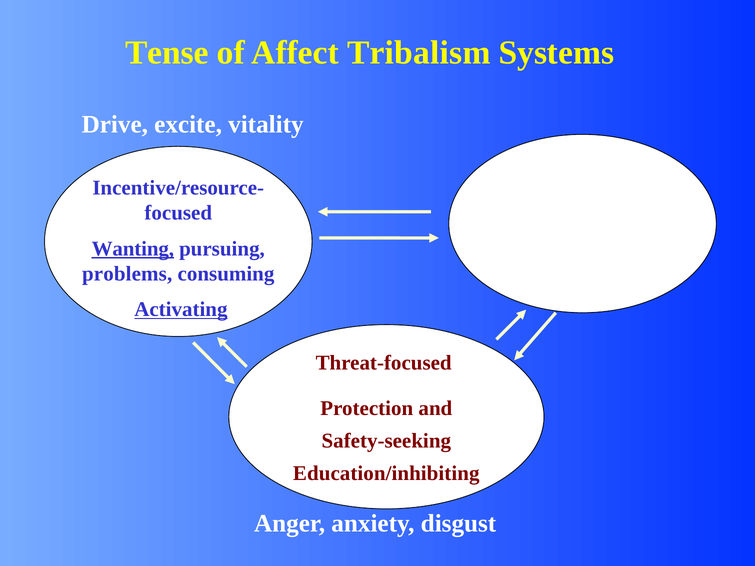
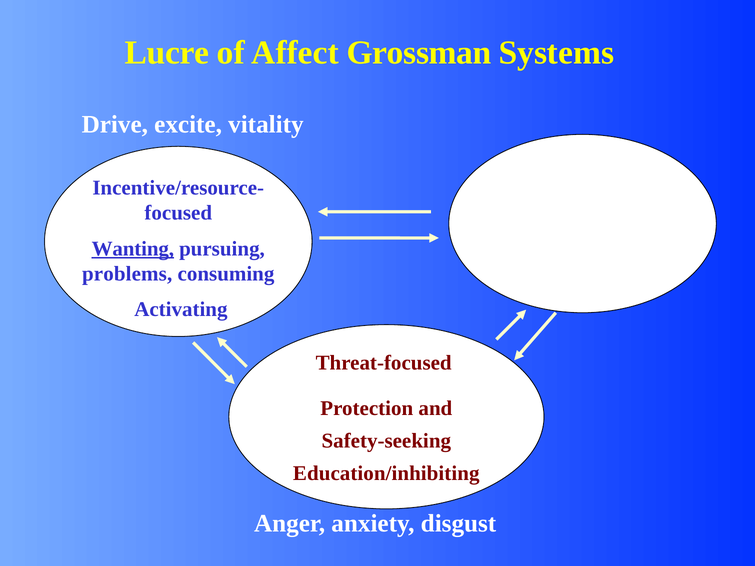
Tense: Tense -> Lucre
Tribalism: Tribalism -> Grossman
Activating underline: present -> none
